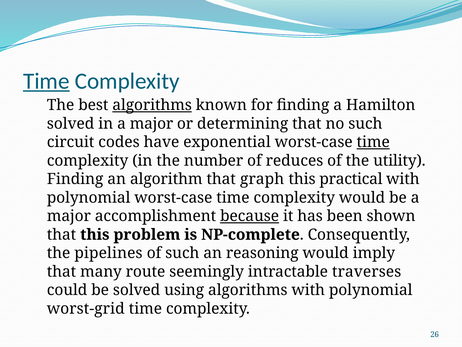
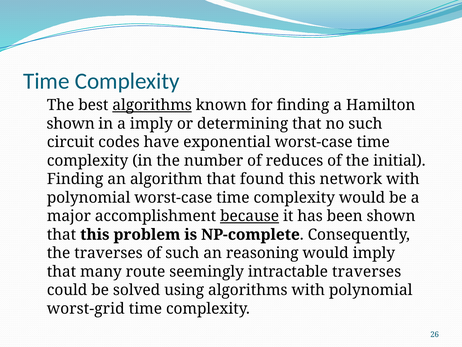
Time at (46, 81) underline: present -> none
solved at (71, 123): solved -> shown
in a major: major -> imply
time at (373, 142) underline: present -> none
utility: utility -> initial
graph: graph -> found
practical: practical -> network
the pipelines: pipelines -> traverses
